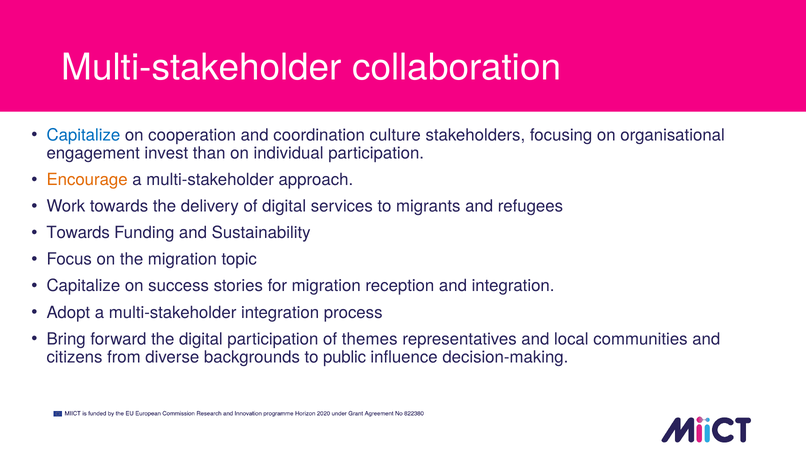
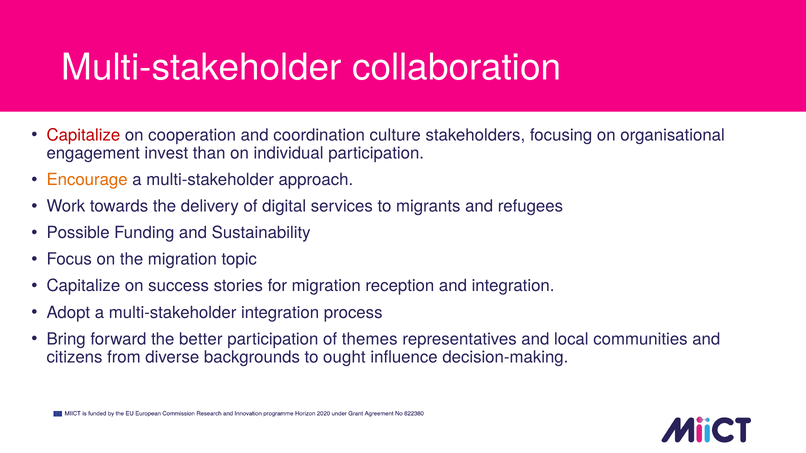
Capitalize at (83, 135) colour: blue -> red
Towards at (78, 233): Towards -> Possible
the digital: digital -> better
public: public -> ought
